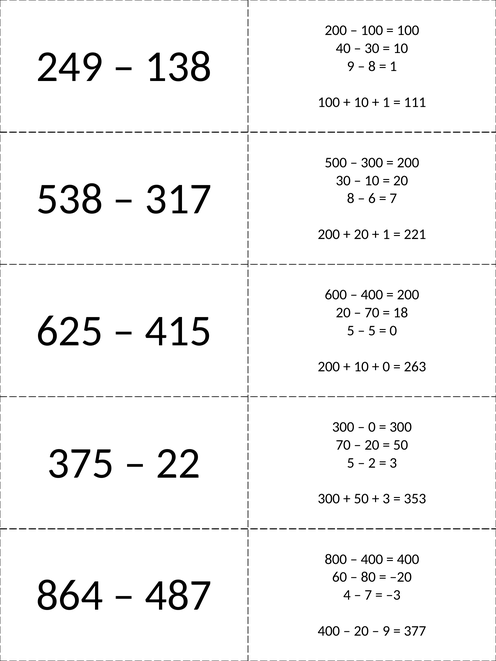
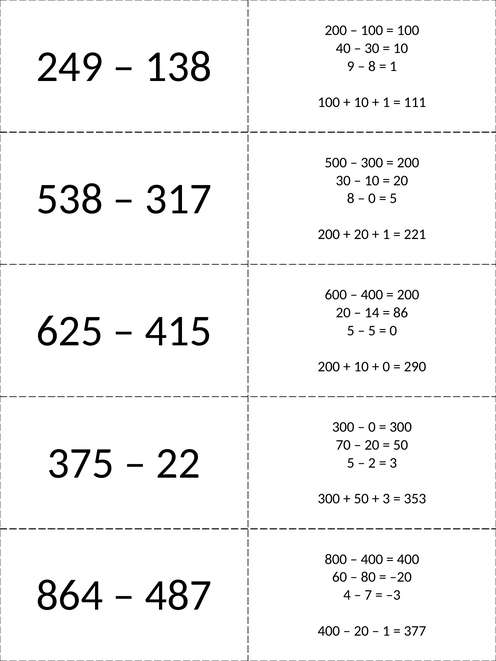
6 at (372, 199): 6 -> 0
7 at (393, 199): 7 -> 5
70 at (372, 313): 70 -> 14
18: 18 -> 86
263: 263 -> 290
9 at (386, 631): 9 -> 1
